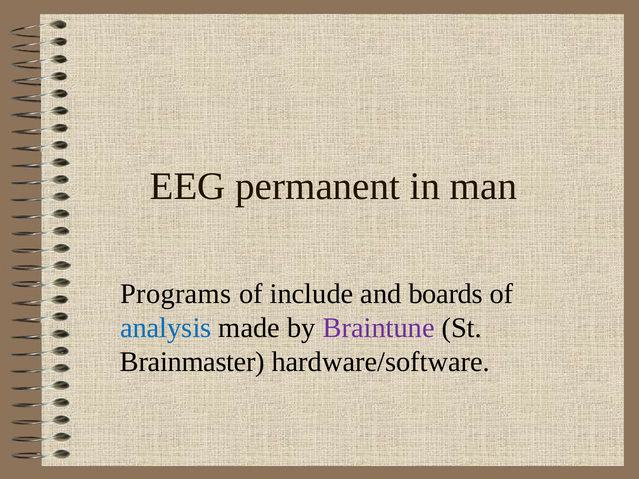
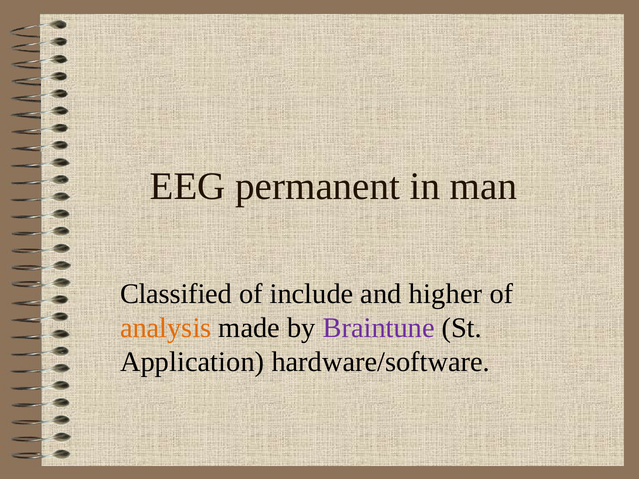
Programs: Programs -> Classified
boards: boards -> higher
analysis colour: blue -> orange
Brainmaster: Brainmaster -> Application
